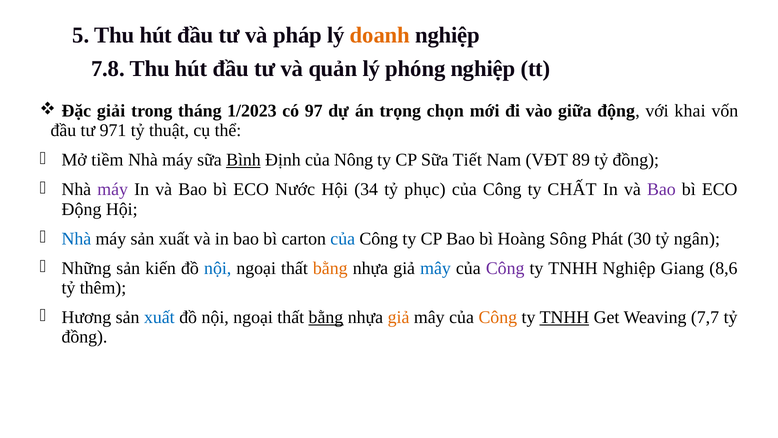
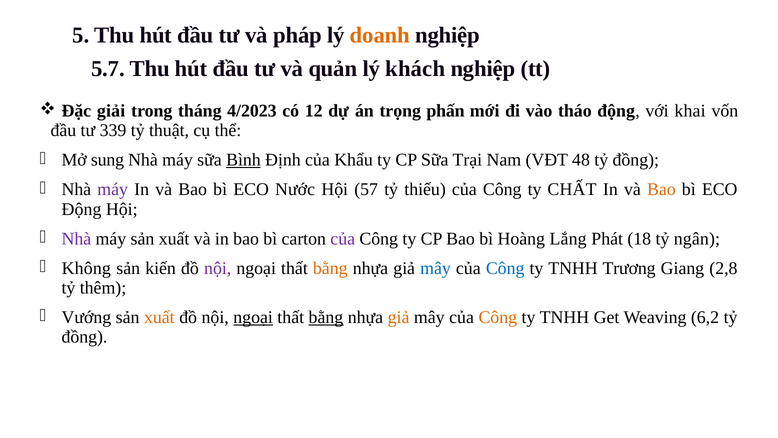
7.8: 7.8 -> 5.7
phóng: phóng -> khách
1/2023: 1/2023 -> 4/2023
97: 97 -> 12
chọn: chọn -> phấn
giữa: giữa -> tháo
971: 971 -> 339
tiềm: tiềm -> sung
Nông: Nông -> Khẩu
Tiết: Tiết -> Trại
89: 89 -> 48
34: 34 -> 57
phục: phục -> thiếu
Bao at (661, 189) colour: purple -> orange
Nhà at (76, 238) colour: blue -> purple
của at (343, 238) colour: blue -> purple
Sông: Sông -> Lắng
30: 30 -> 18
Những: Những -> Không
nội at (218, 268) colour: blue -> purple
Công at (505, 268) colour: purple -> blue
TNHH Nghiệp: Nghiệp -> Trương
8,6: 8,6 -> 2,8
Hương: Hương -> Vướng
xuất at (159, 317) colour: blue -> orange
ngoại at (253, 317) underline: none -> present
TNHH at (564, 317) underline: present -> none
7,7: 7,7 -> 6,2
